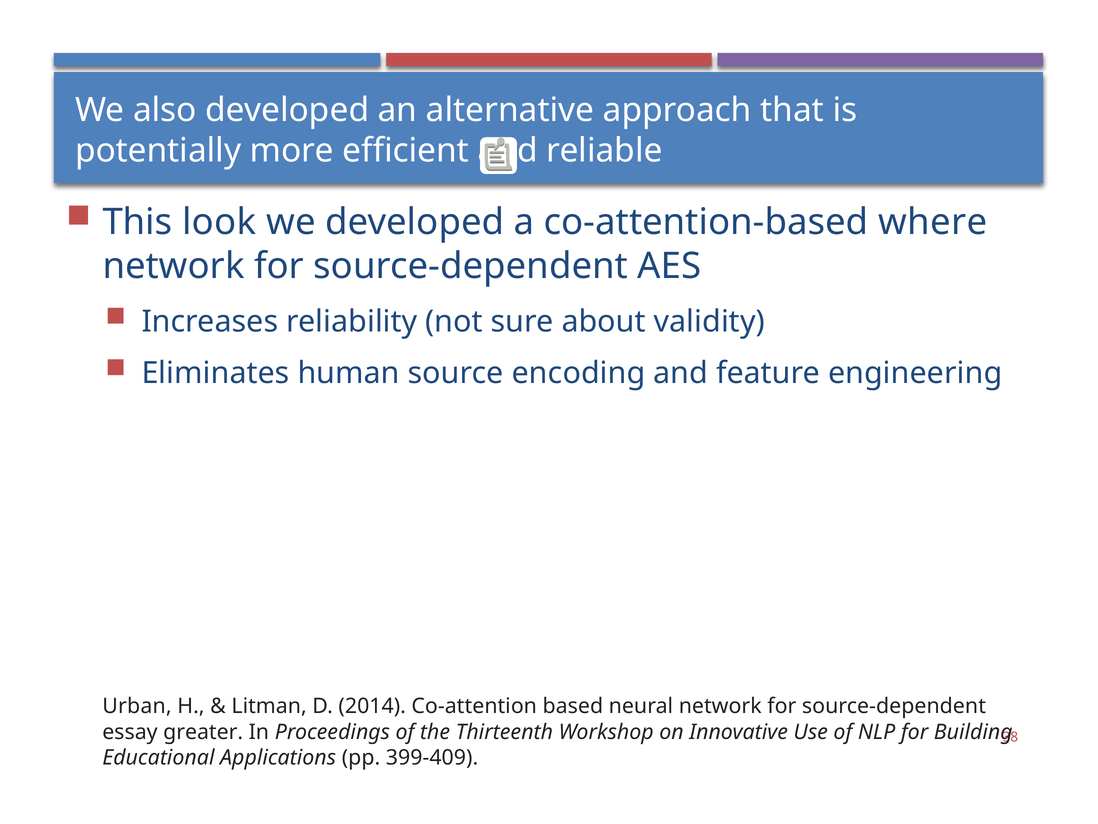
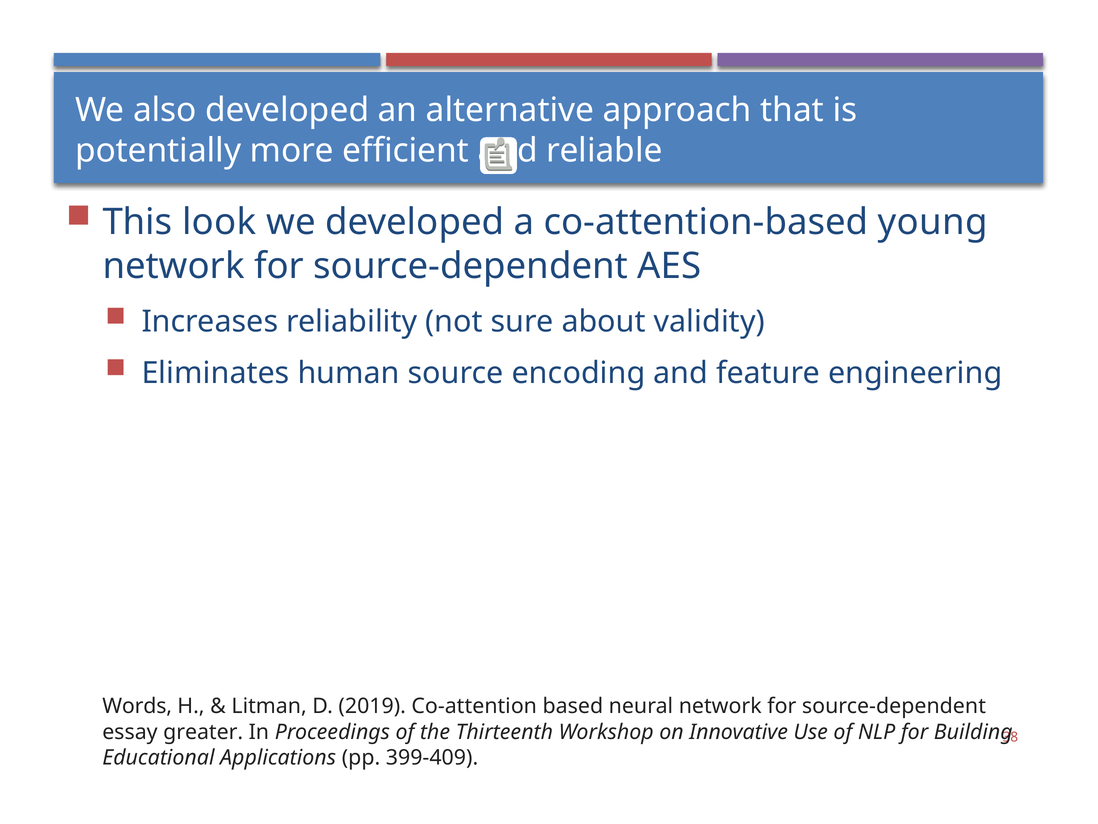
where: where -> young
Urban: Urban -> Words
2014: 2014 -> 2019
